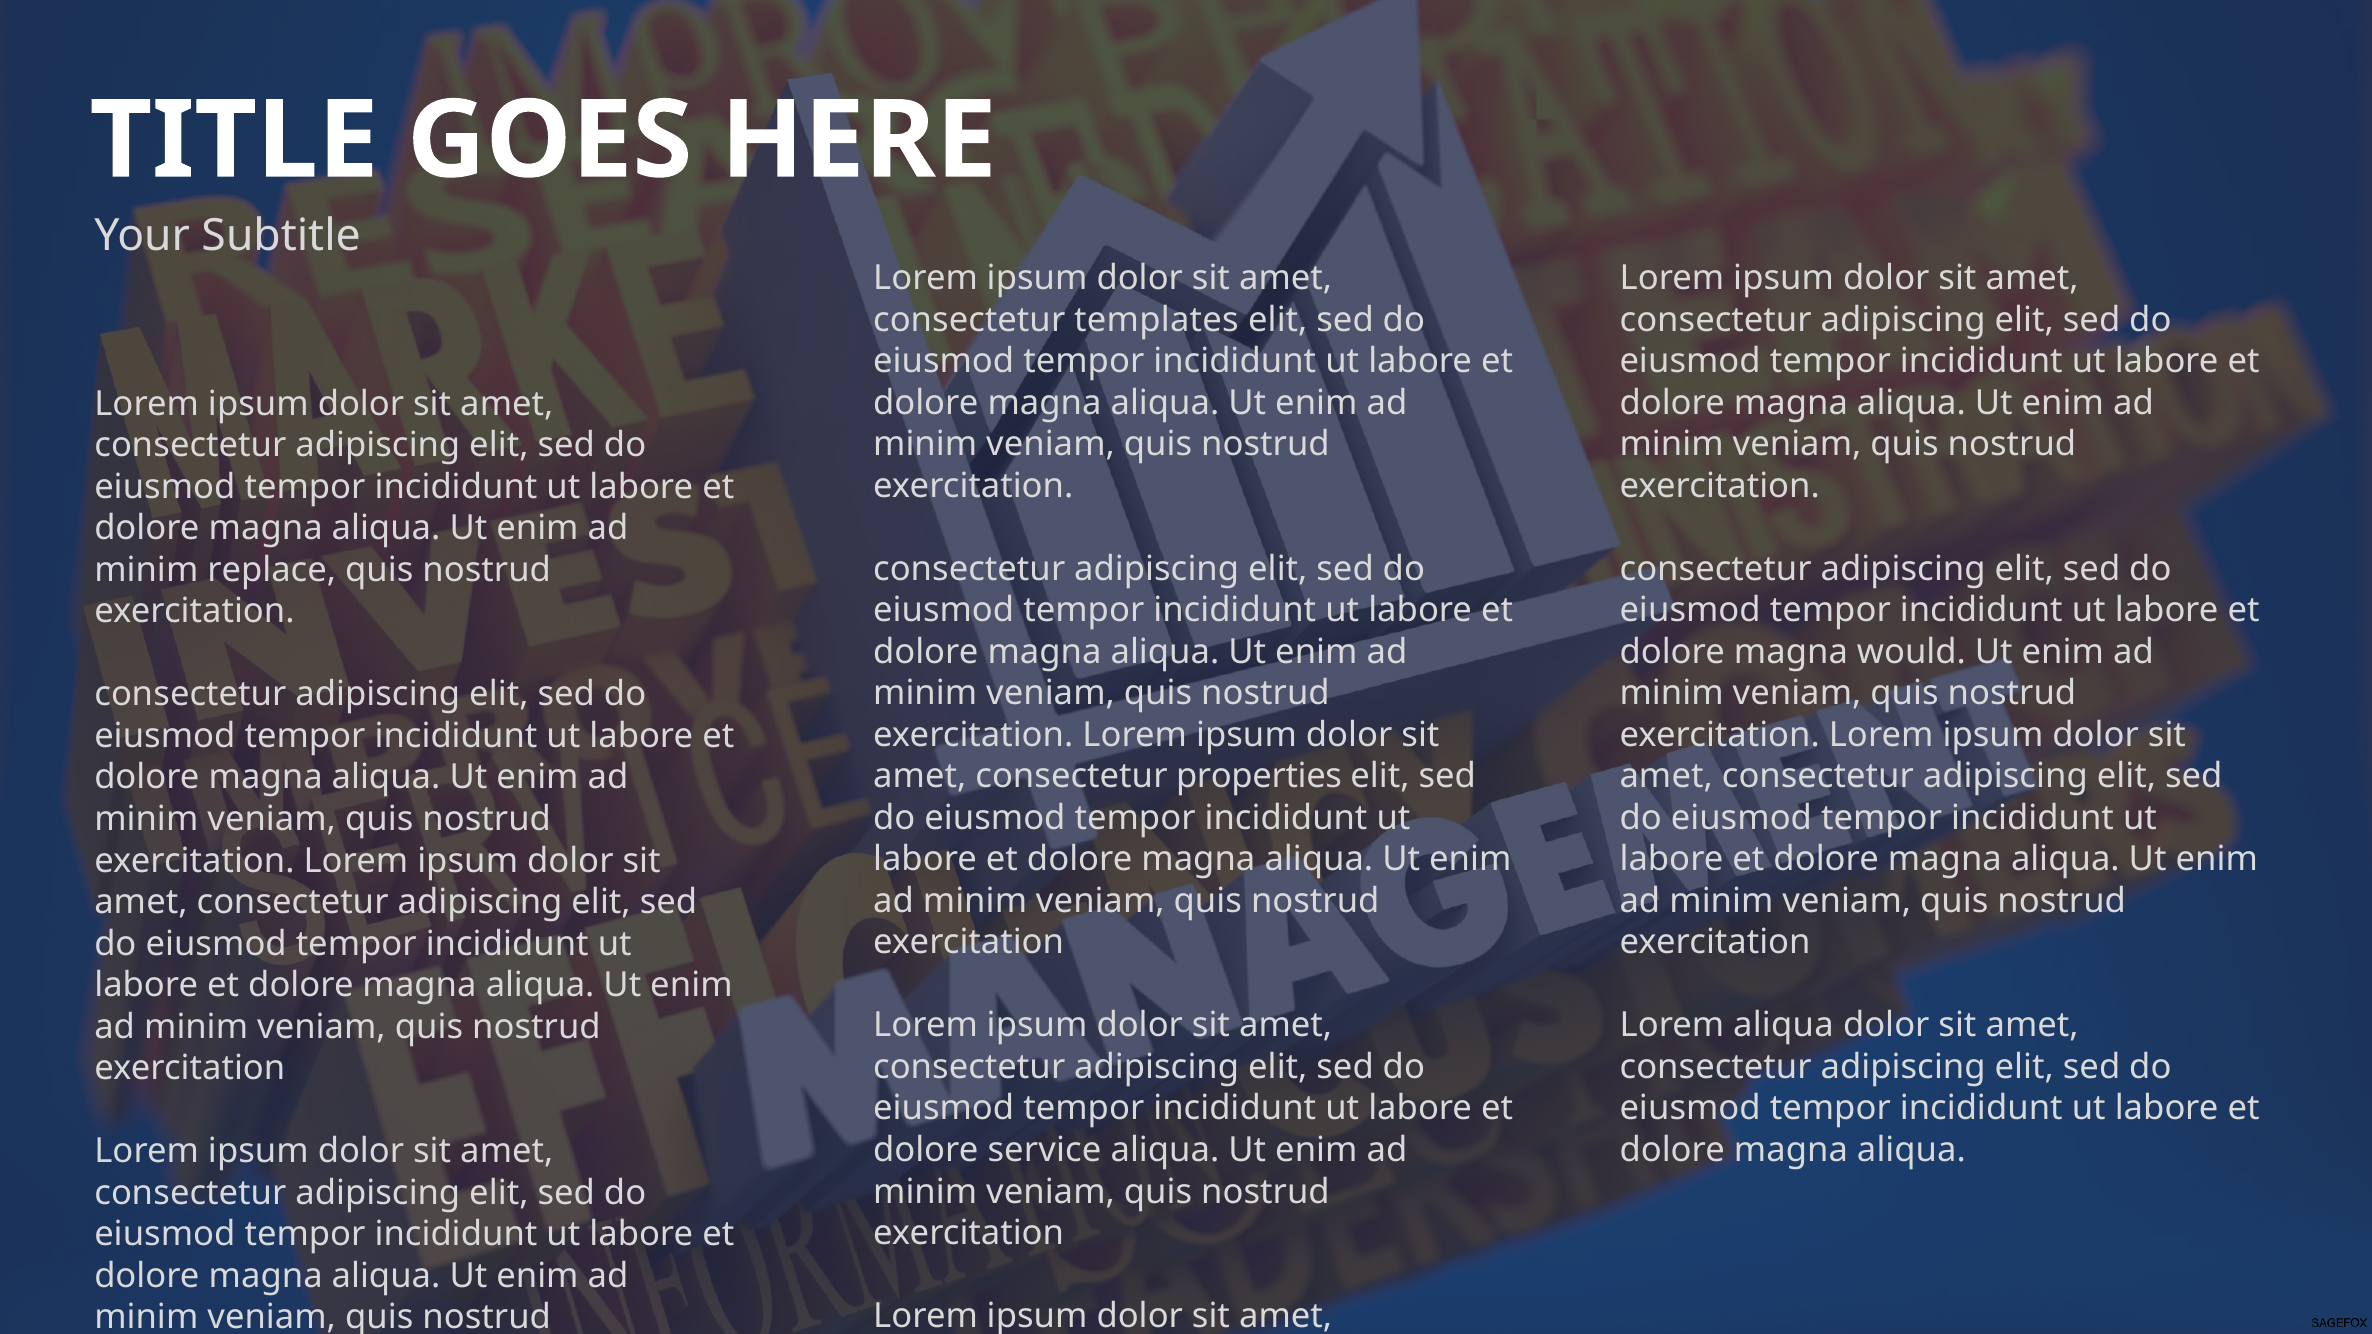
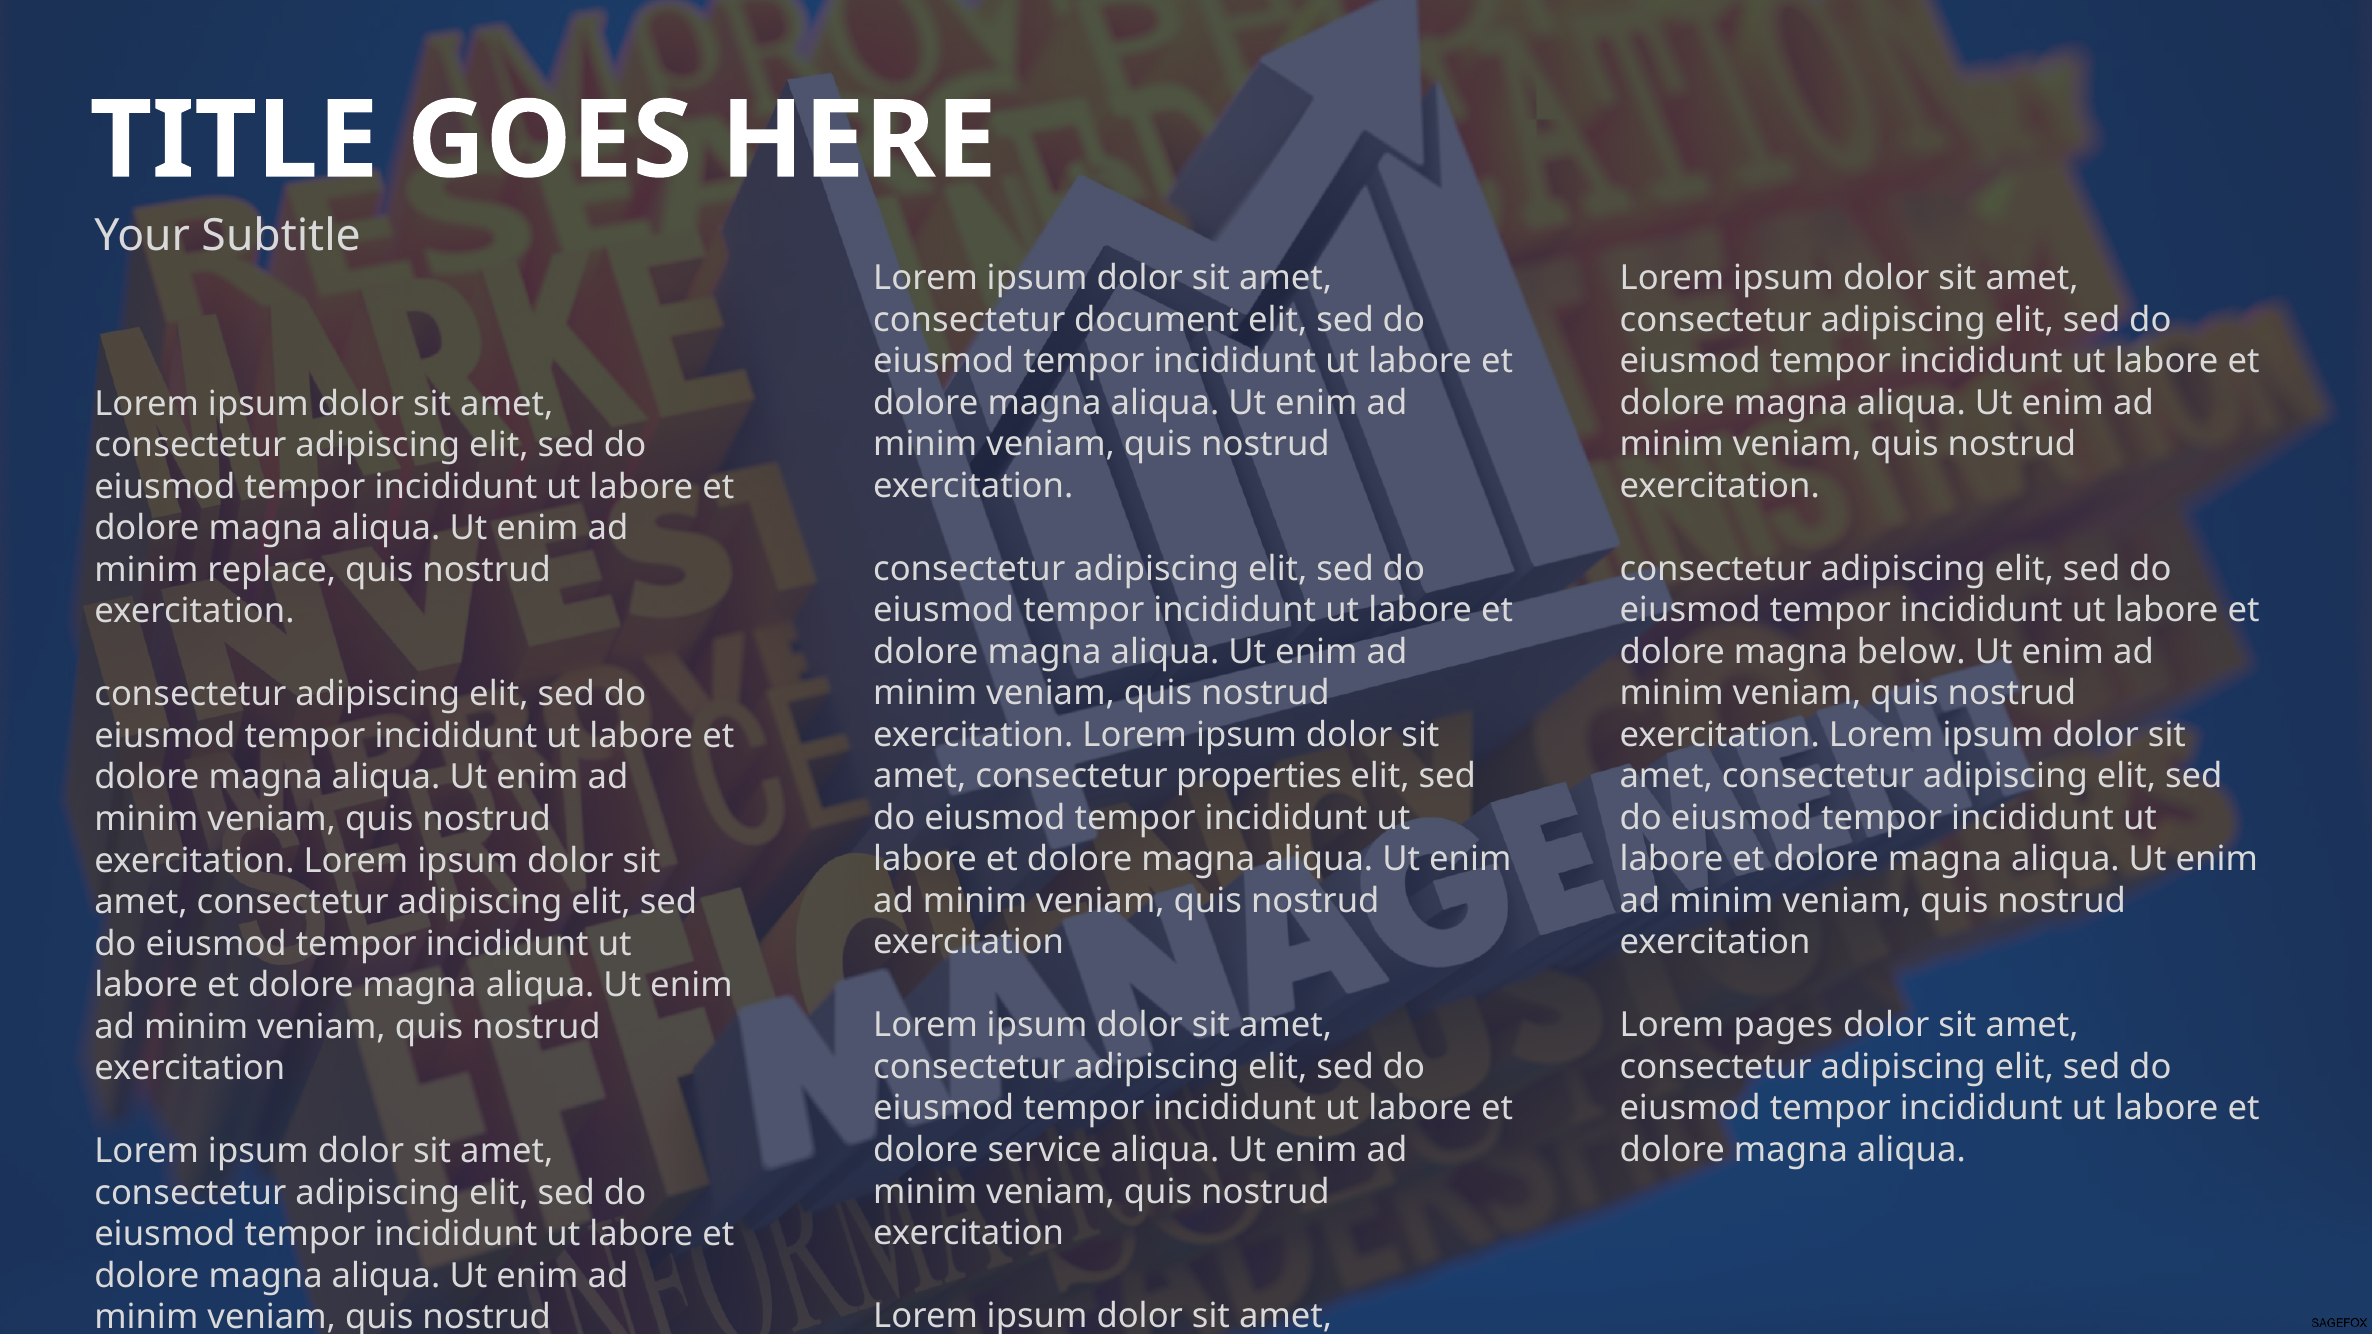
templates: templates -> document
would: would -> below
Lorem aliqua: aliqua -> pages
